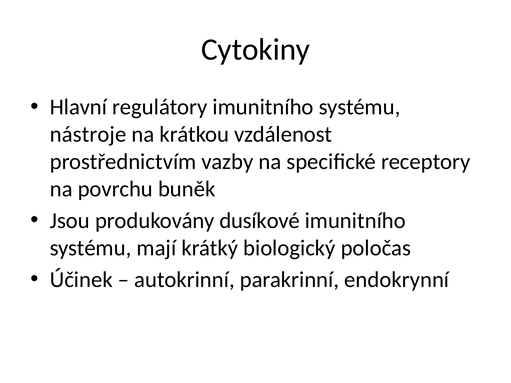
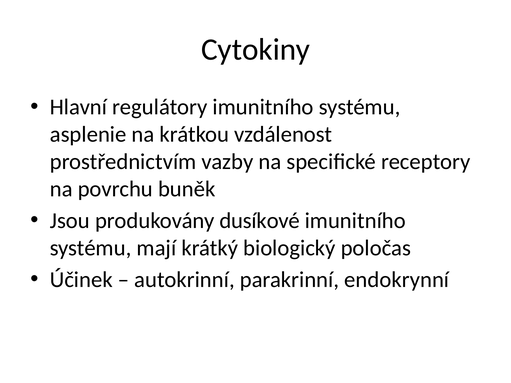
nástroje: nástroje -> asplenie
